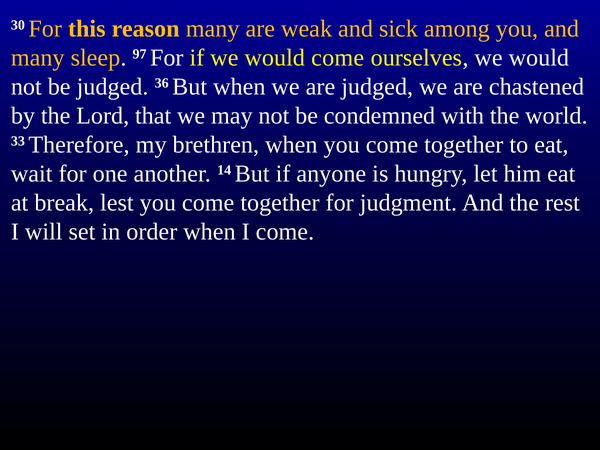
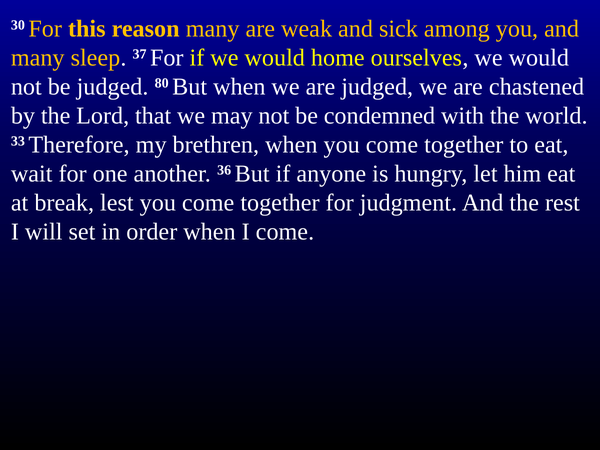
97: 97 -> 37
would come: come -> home
36: 36 -> 80
14: 14 -> 36
